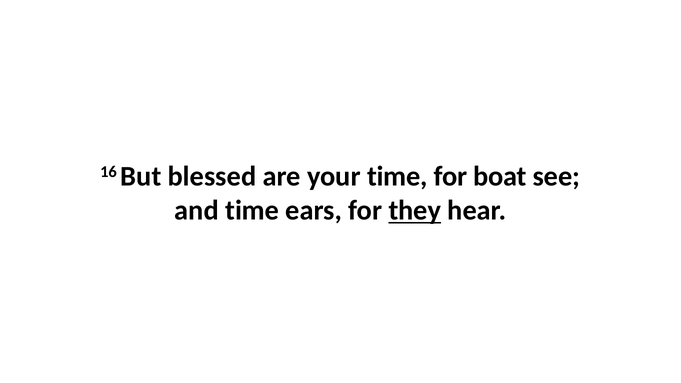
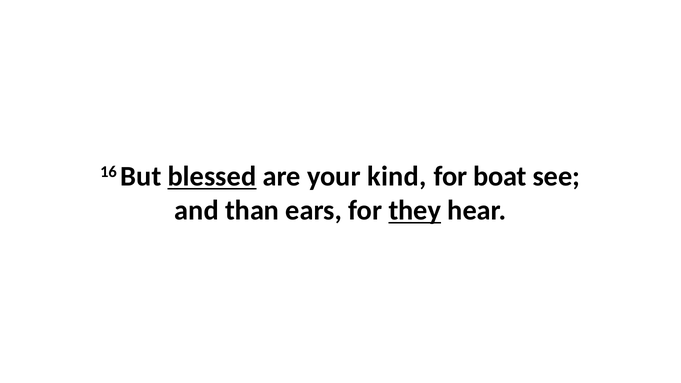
blessed underline: none -> present
your time: time -> kind
and time: time -> than
